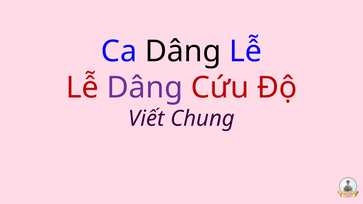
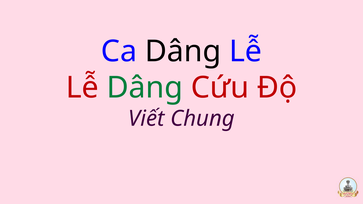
Dâng at (145, 88) colour: purple -> green
